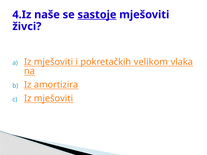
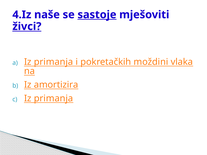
živci underline: none -> present
mješoviti at (54, 62): mješoviti -> primanja
velikom: velikom -> moždini
mješoviti at (54, 99): mješoviti -> primanja
